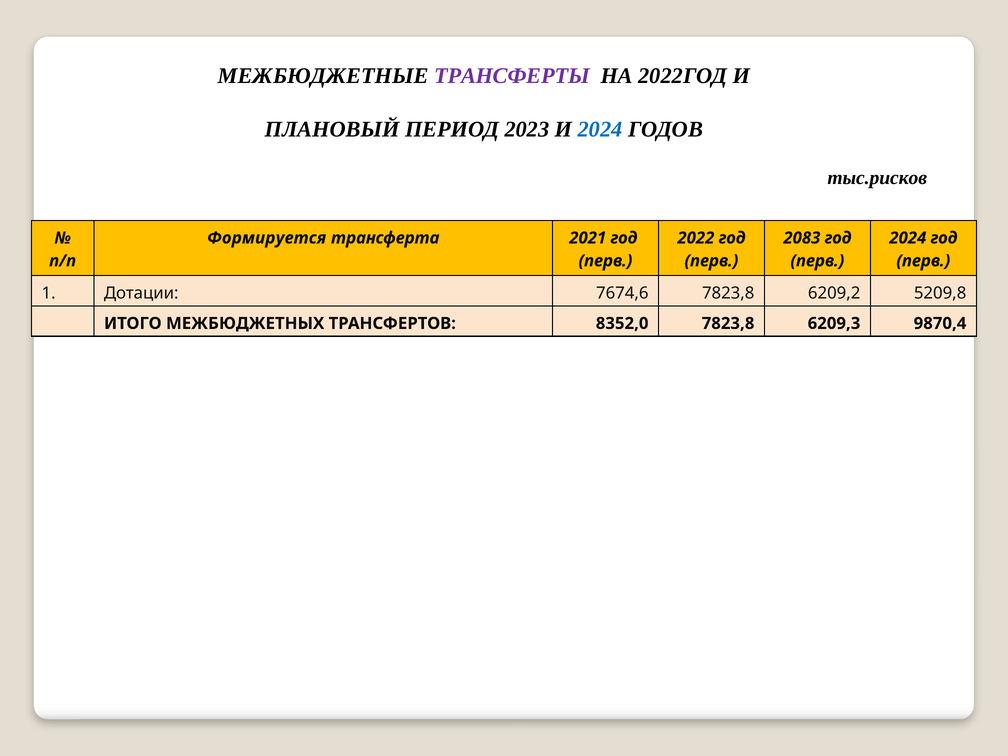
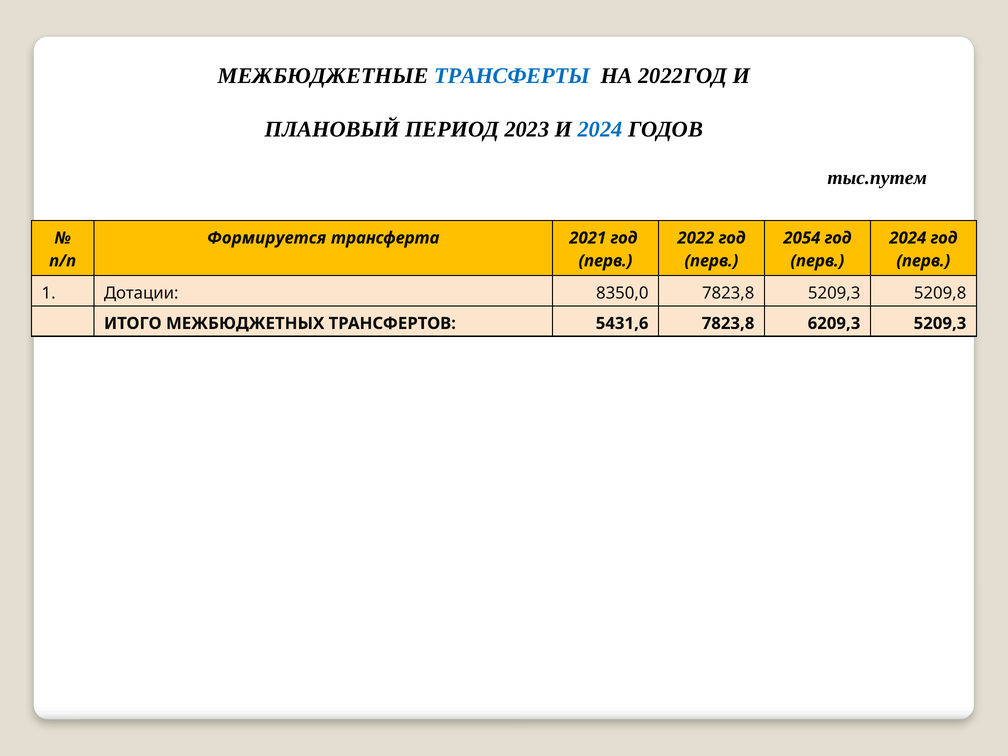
ТРАНСФЕРТЫ colour: purple -> blue
тыс.рисков: тыс.рисков -> тыс.путем
2083: 2083 -> 2054
7674,6: 7674,6 -> 8350,0
7823,8 6209,2: 6209,2 -> 5209,3
8352,0: 8352,0 -> 5431,6
6209,3 9870,4: 9870,4 -> 5209,3
